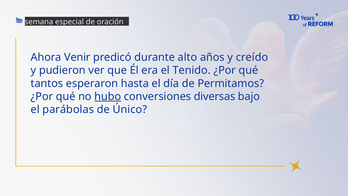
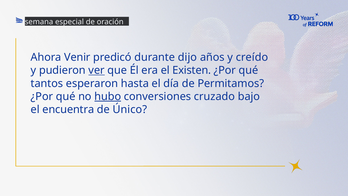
alto: alto -> dijo
ver underline: none -> present
Tenido: Tenido -> Existen
diversas: diversas -> cruzado
parábolas: parábolas -> encuentra
